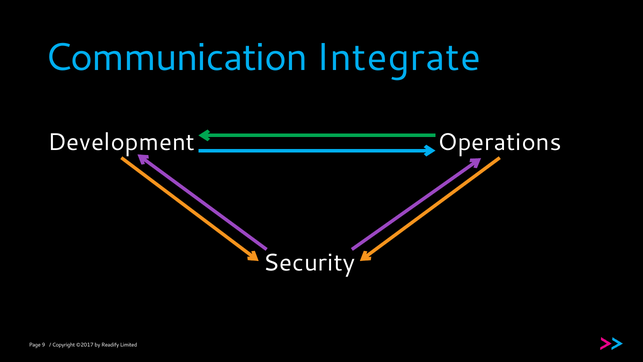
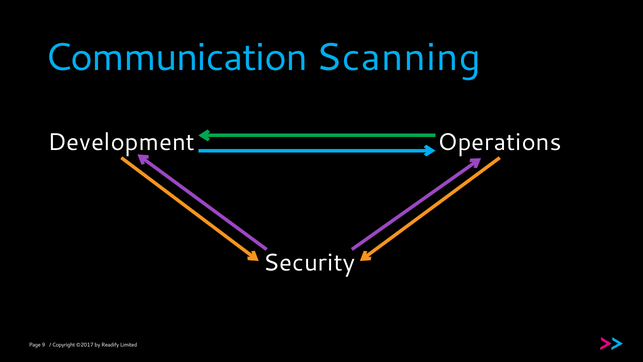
Integrate: Integrate -> Scanning
